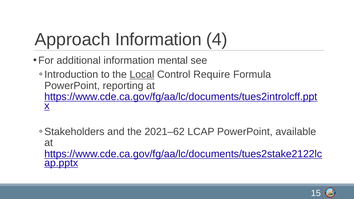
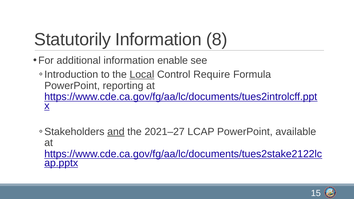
Approach: Approach -> Statutorily
4: 4 -> 8
mental: mental -> enable
and underline: none -> present
2021–62: 2021–62 -> 2021–27
